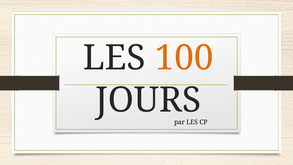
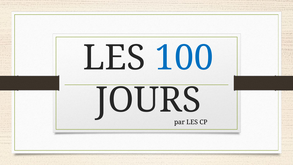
100 colour: orange -> blue
